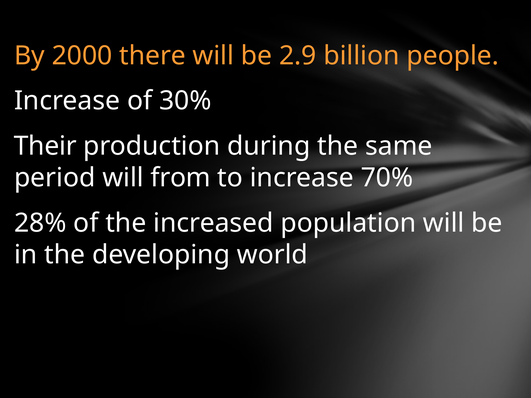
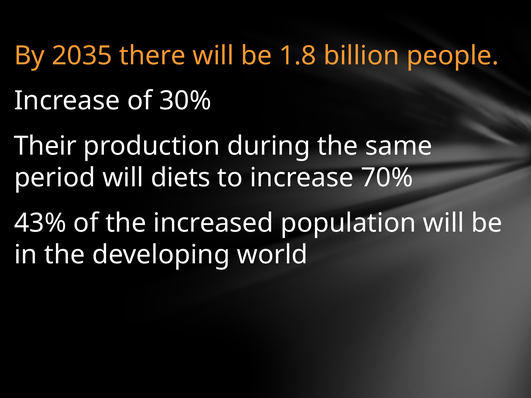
2000: 2000 -> 2035
2.9: 2.9 -> 1.8
from: from -> diets
28%: 28% -> 43%
